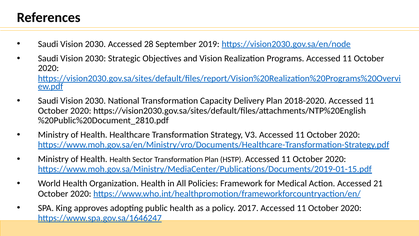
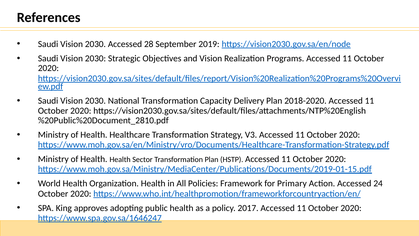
Medical: Medical -> Primary
21: 21 -> 24
